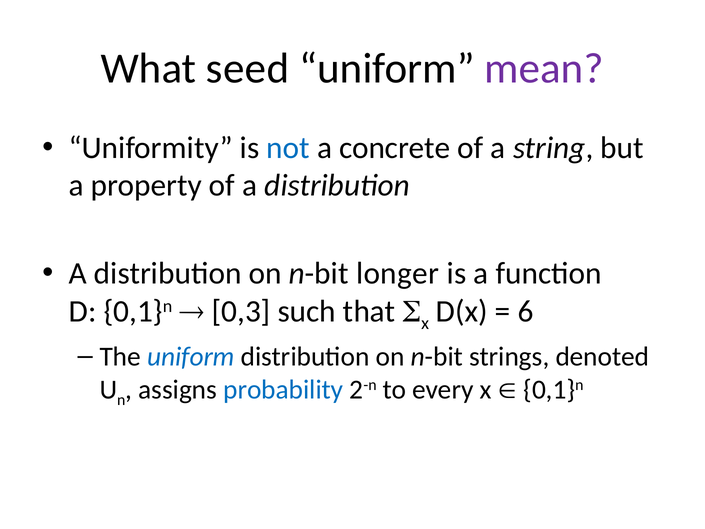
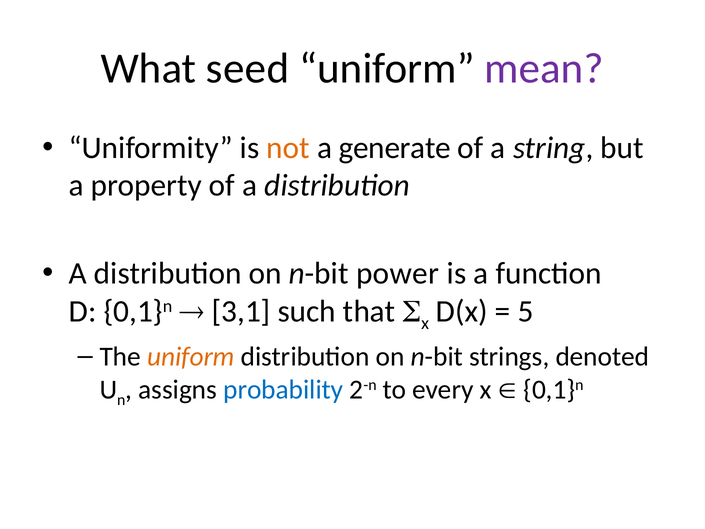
not colour: blue -> orange
concrete: concrete -> generate
longer: longer -> power
0,3: 0,3 -> 3,1
6: 6 -> 5
uniform at (191, 357) colour: blue -> orange
